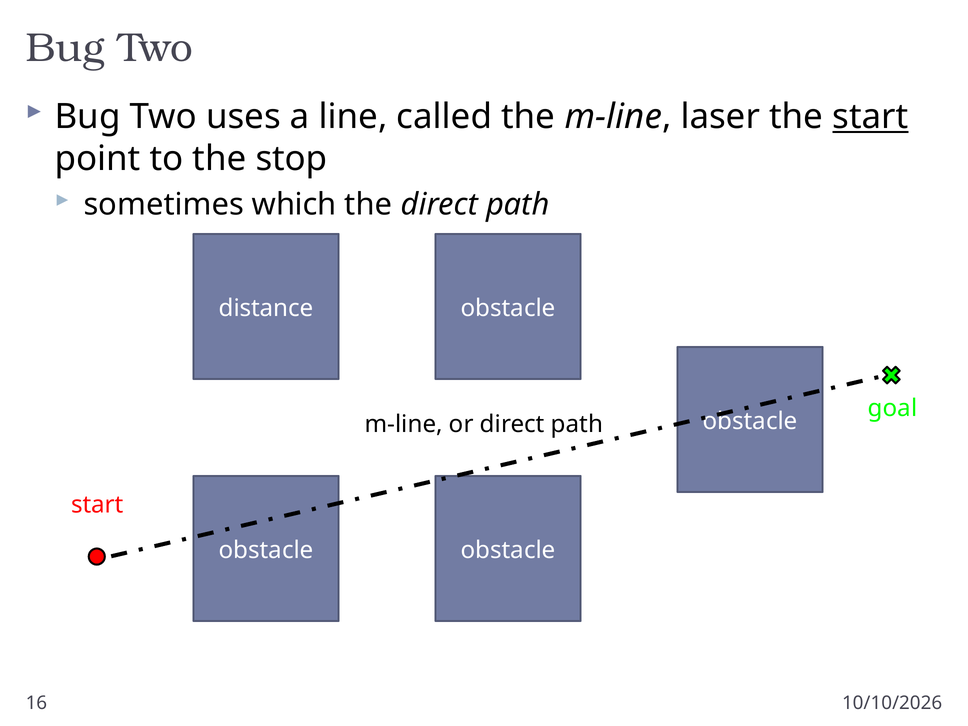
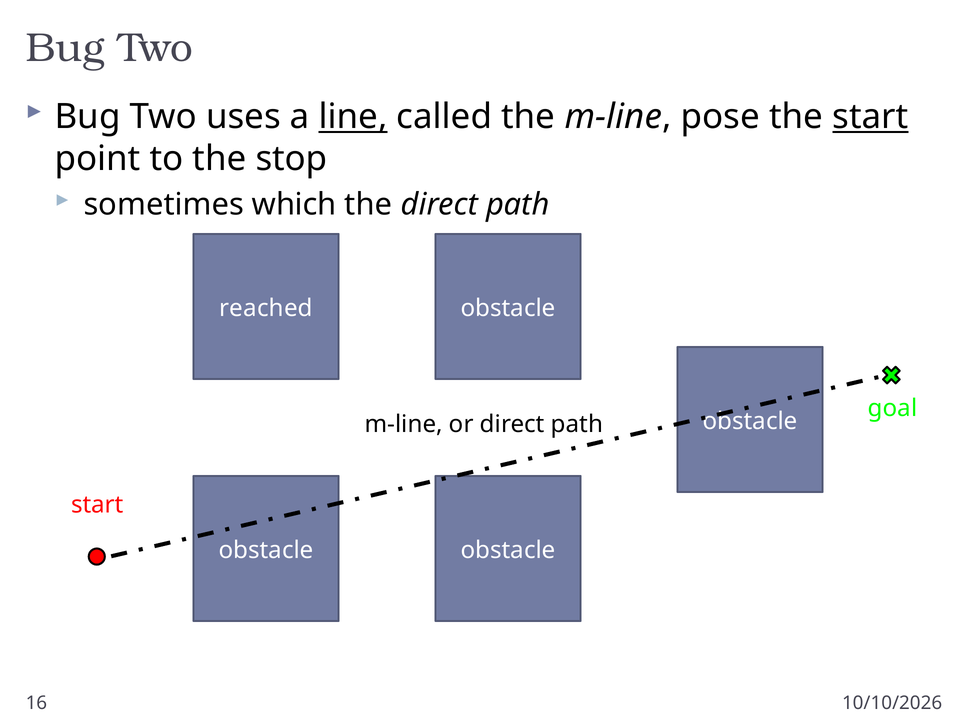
line underline: none -> present
laser: laser -> pose
distance: distance -> reached
